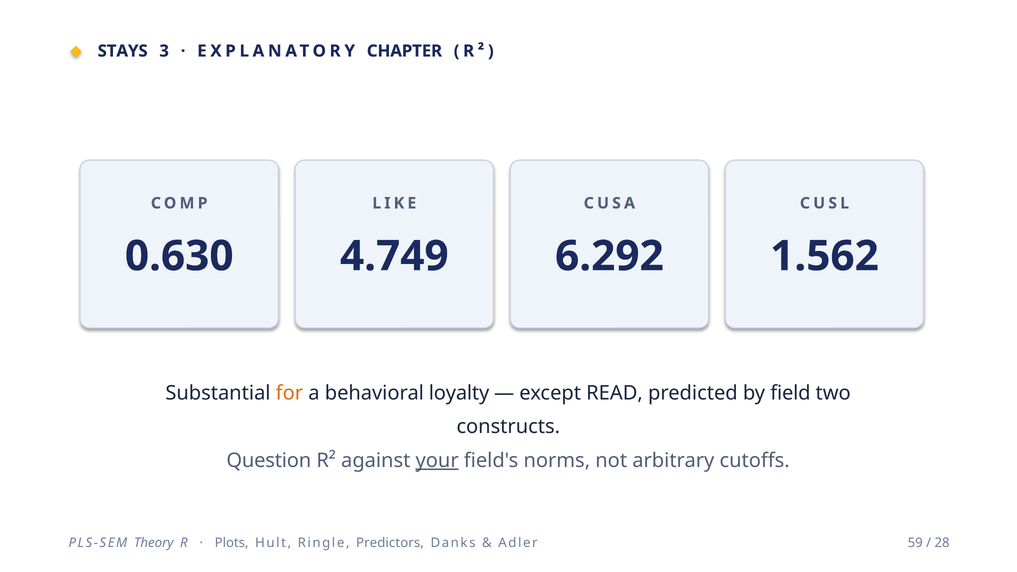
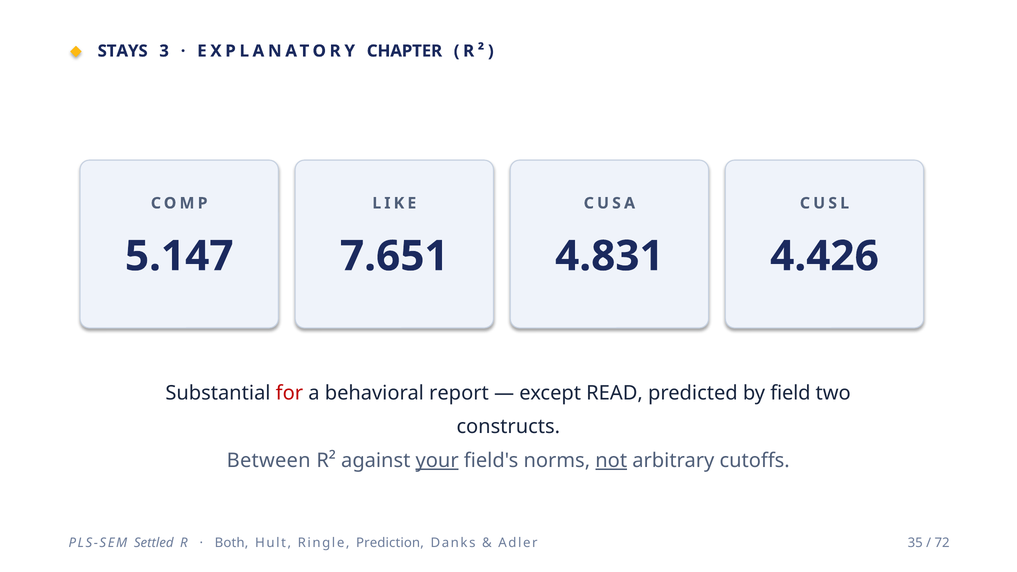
0.630: 0.630 -> 5.147
4.749: 4.749 -> 7.651
6.292: 6.292 -> 4.831
1.562: 1.562 -> 4.426
for colour: orange -> red
loyalty: loyalty -> report
Question: Question -> Between
not underline: none -> present
Theory: Theory -> Settled
Plots: Plots -> Both
Predictors: Predictors -> Prediction
59: 59 -> 35
28: 28 -> 72
